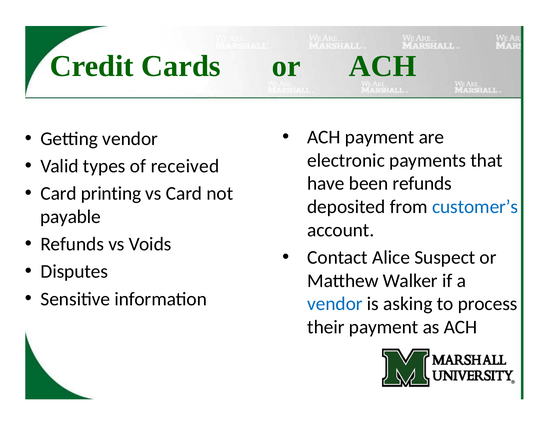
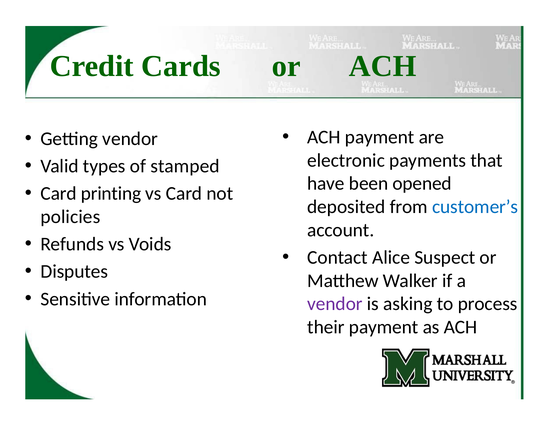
received: received -> stamped
been refunds: refunds -> opened
payable: payable -> policies
vendor at (335, 304) colour: blue -> purple
